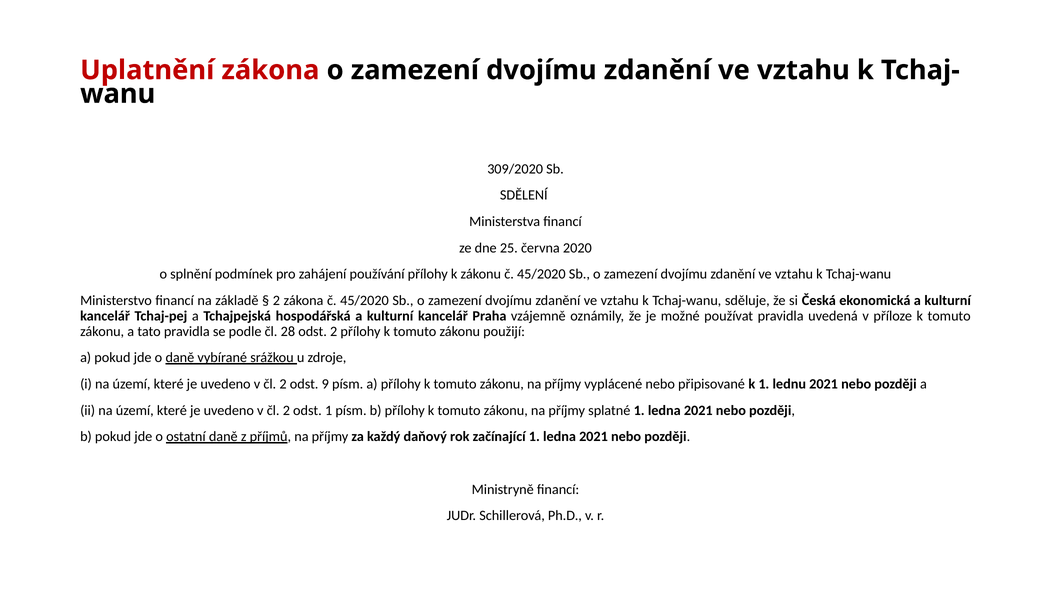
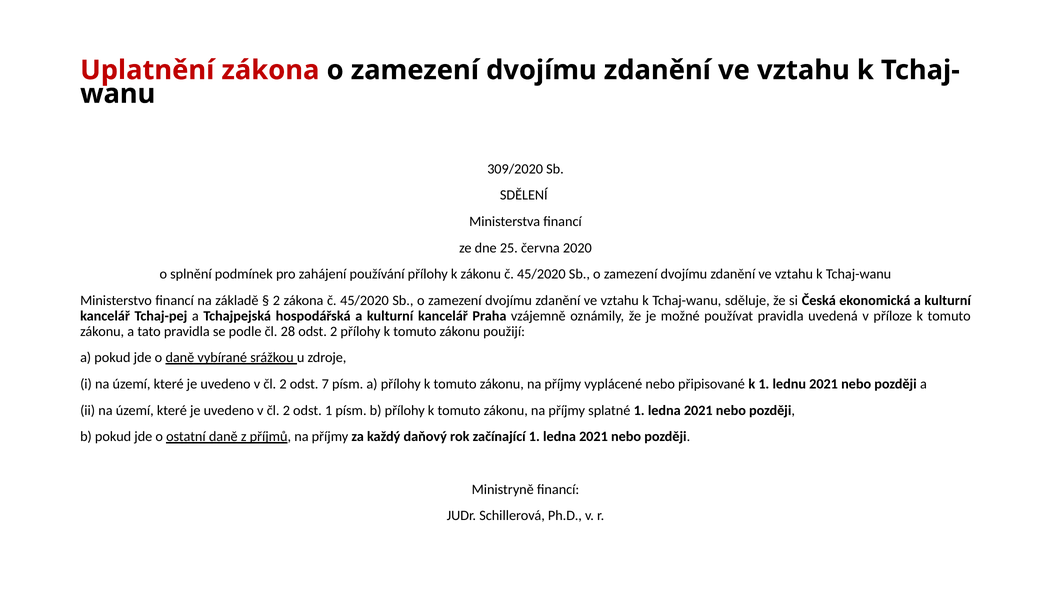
9: 9 -> 7
